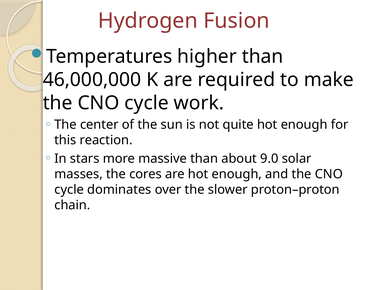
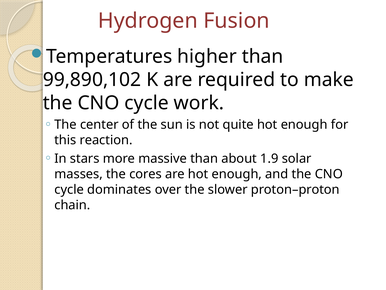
46,000,000: 46,000,000 -> 99,890,102
9.0: 9.0 -> 1.9
